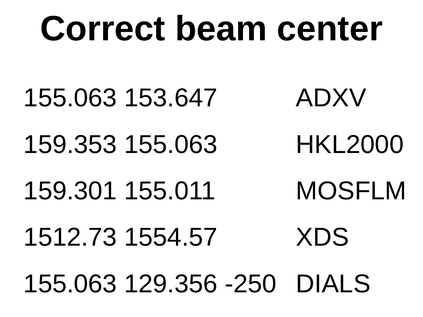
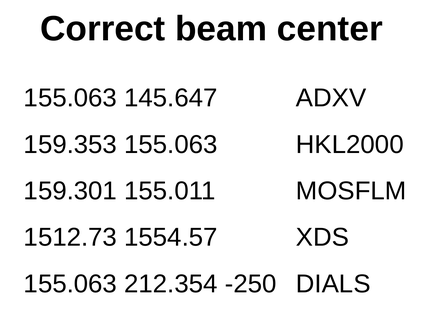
153.647: 153.647 -> 145.647
129.356: 129.356 -> 212.354
